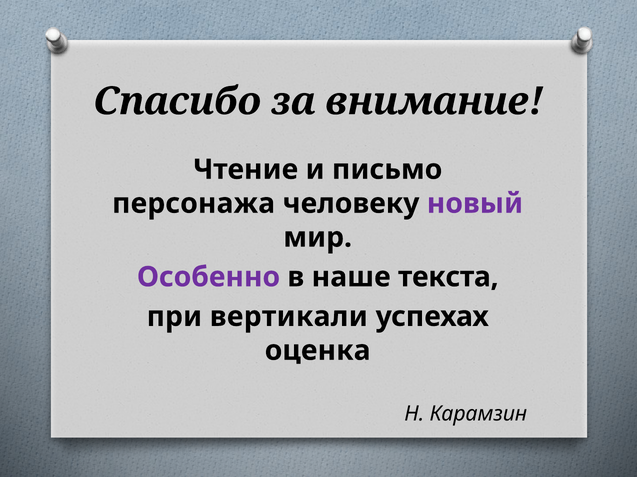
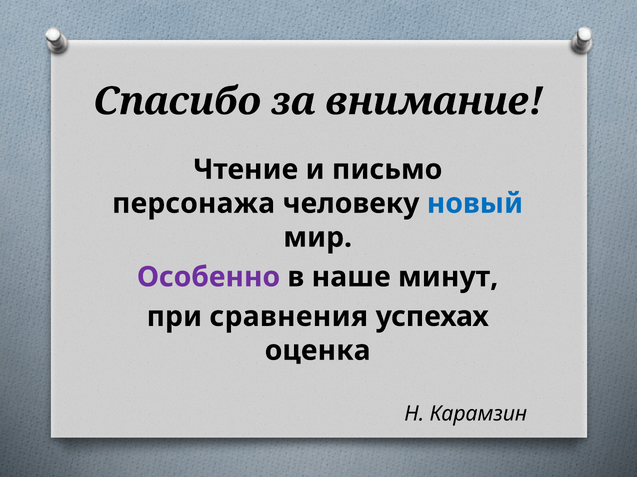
новый colour: purple -> blue
текста: текста -> минут
вертикали: вертикали -> сравнения
